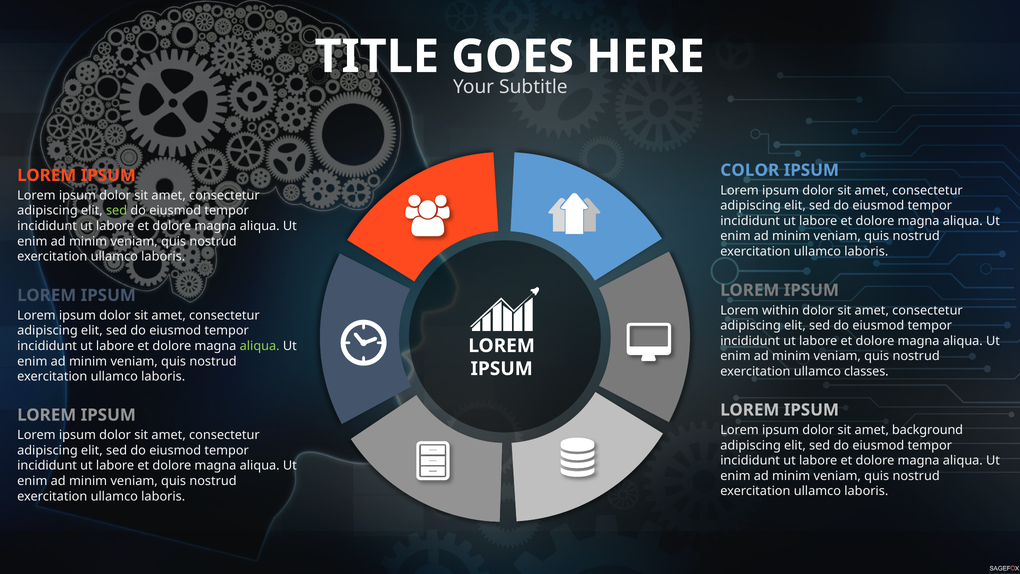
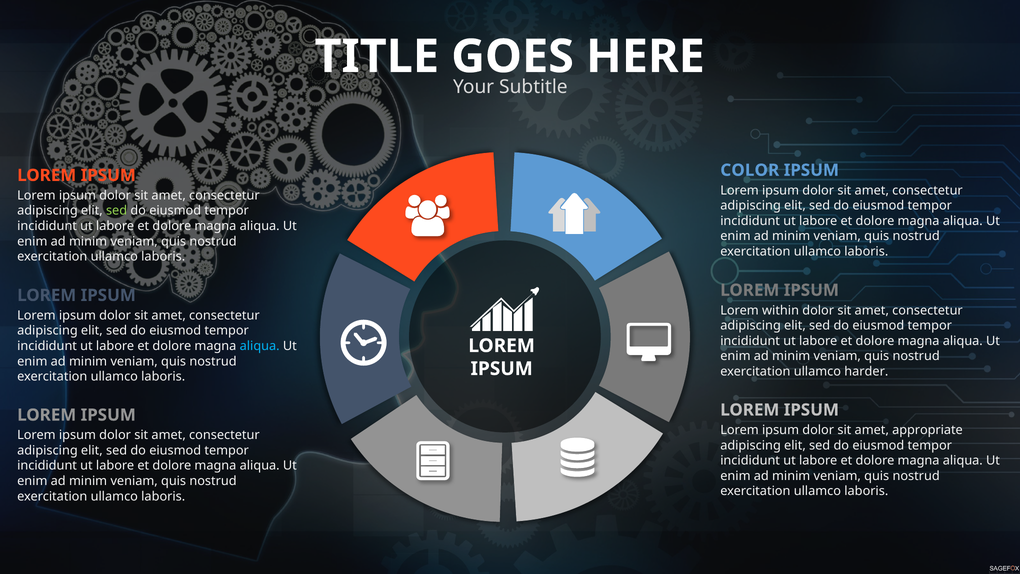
aliqua at (260, 346) colour: light green -> light blue
classes: classes -> harder
background: background -> appropriate
